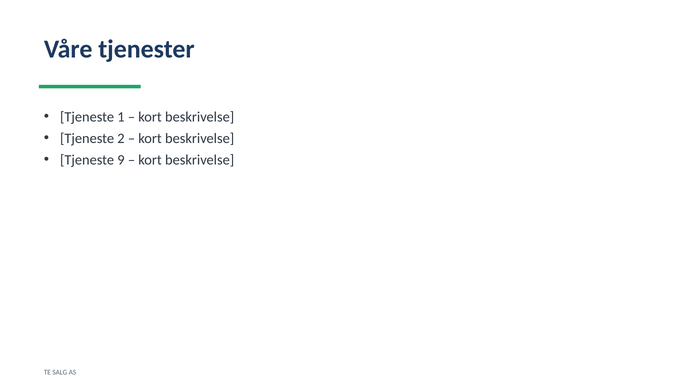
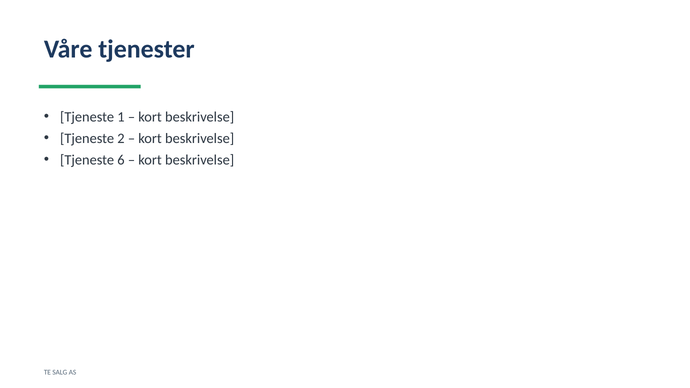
9: 9 -> 6
